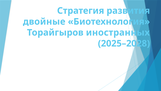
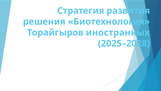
двойные: двойные -> решения
